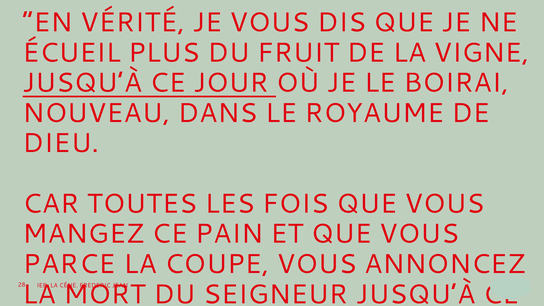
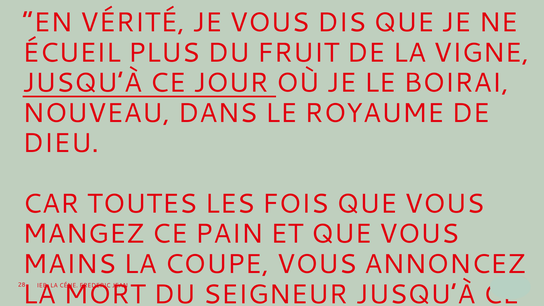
PARCE: PARCE -> MAINS
